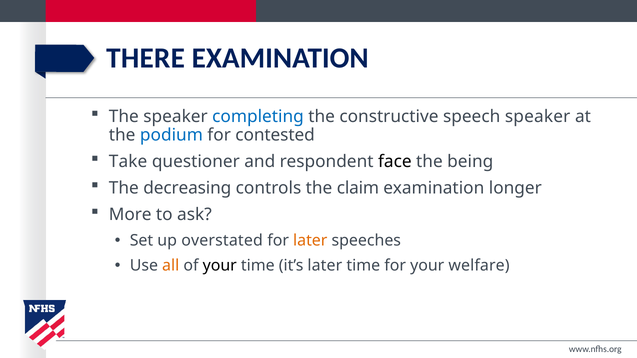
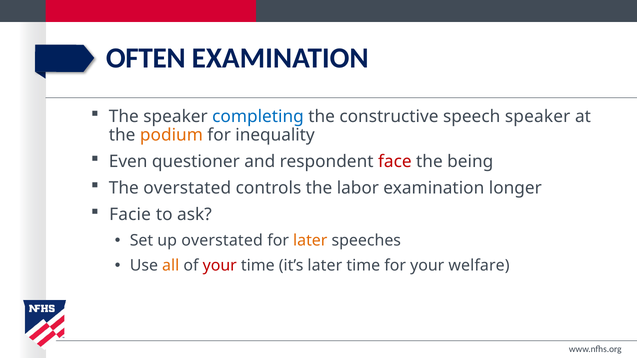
THERE: THERE -> OFTEN
podium colour: blue -> orange
contested: contested -> inequality
Take: Take -> Even
face colour: black -> red
The decreasing: decreasing -> overstated
claim: claim -> labor
More: More -> Facie
your at (220, 266) colour: black -> red
